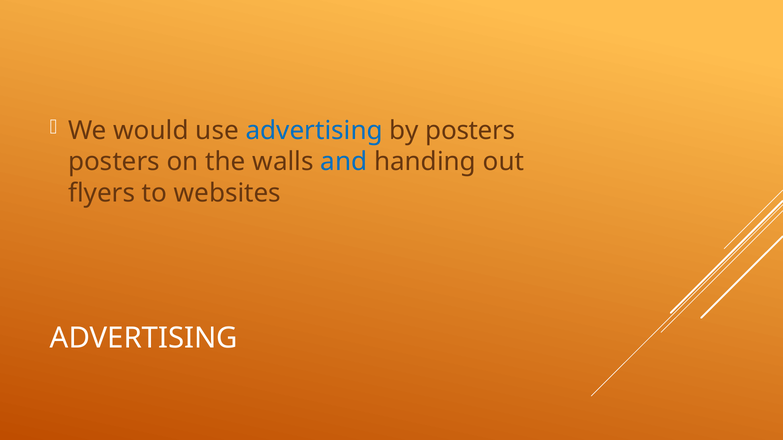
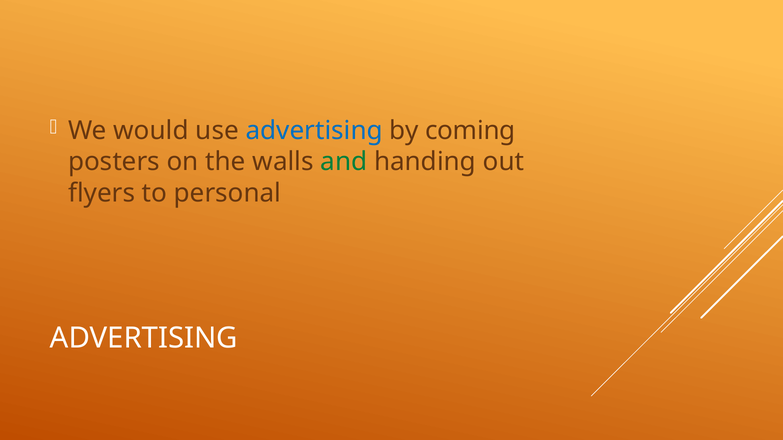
by posters: posters -> coming
and colour: blue -> green
websites: websites -> personal
